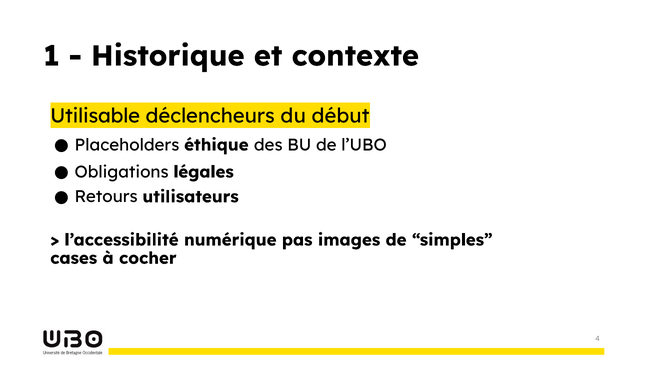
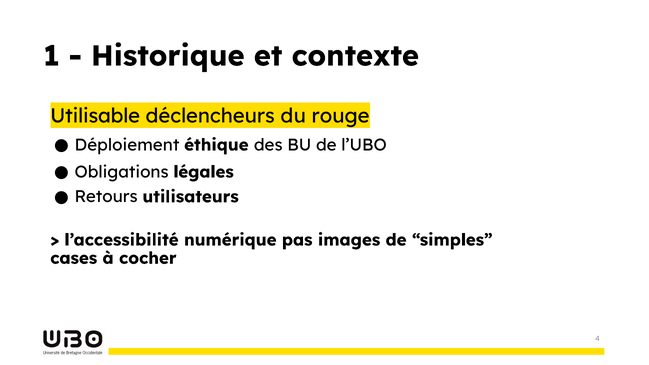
début: début -> rouge
Placeholders: Placeholders -> Déploiement
